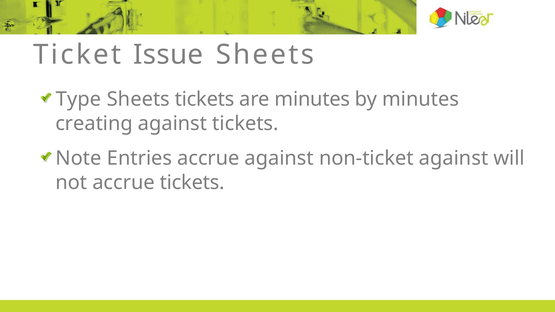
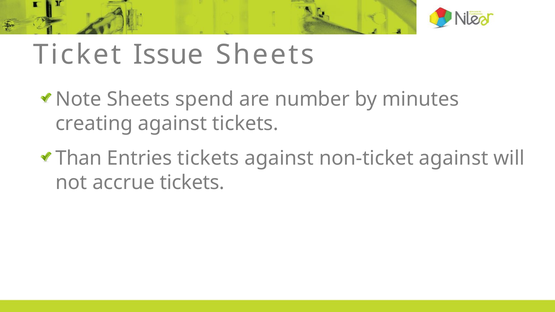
Type: Type -> Note
Sheets tickets: tickets -> spend
are minutes: minutes -> number
Note: Note -> Than
Entries accrue: accrue -> tickets
